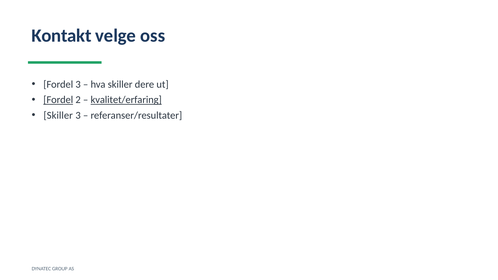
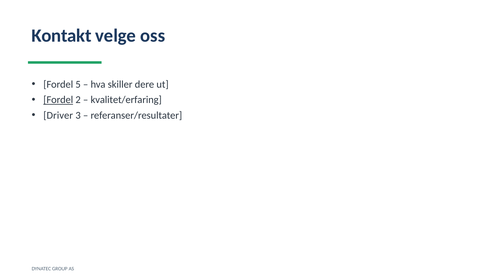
Fordel 3: 3 -> 5
kvalitet/erfaring underline: present -> none
Skiller at (58, 115): Skiller -> Driver
